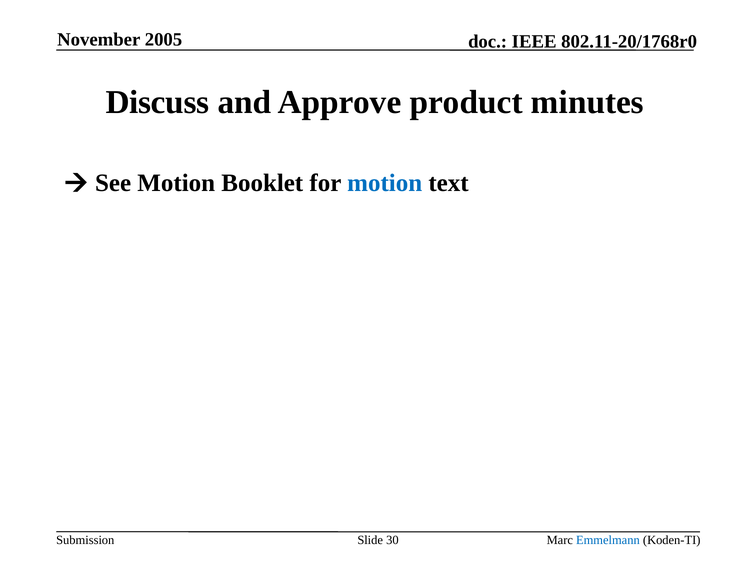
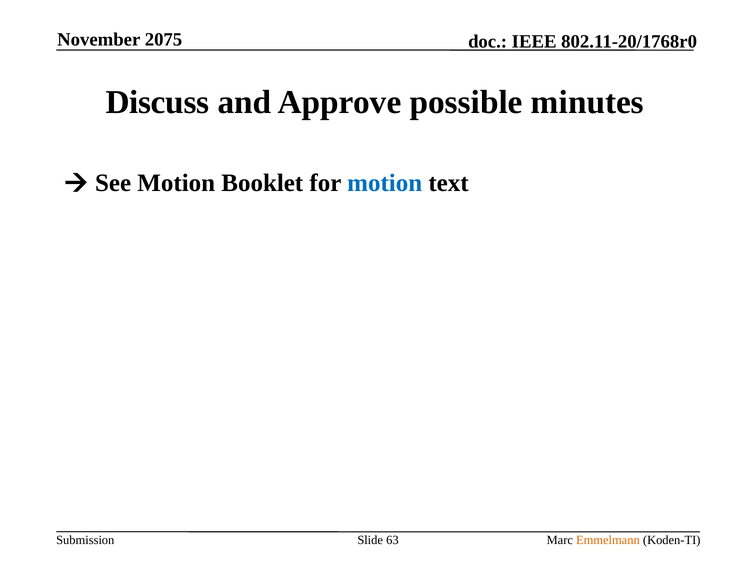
2005: 2005 -> 2075
product: product -> possible
30: 30 -> 63
Emmelmann colour: blue -> orange
